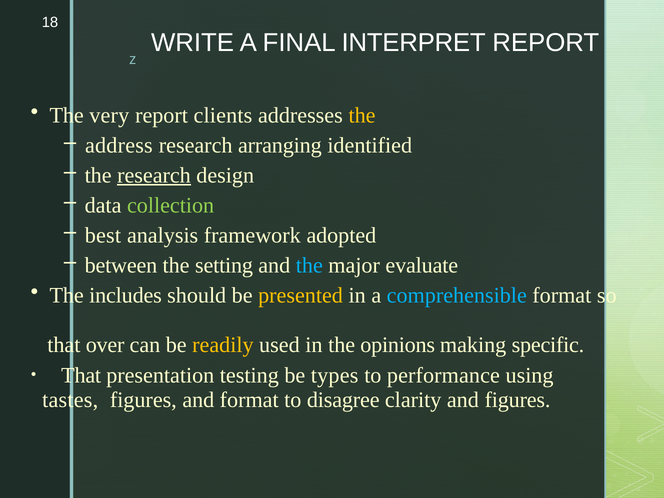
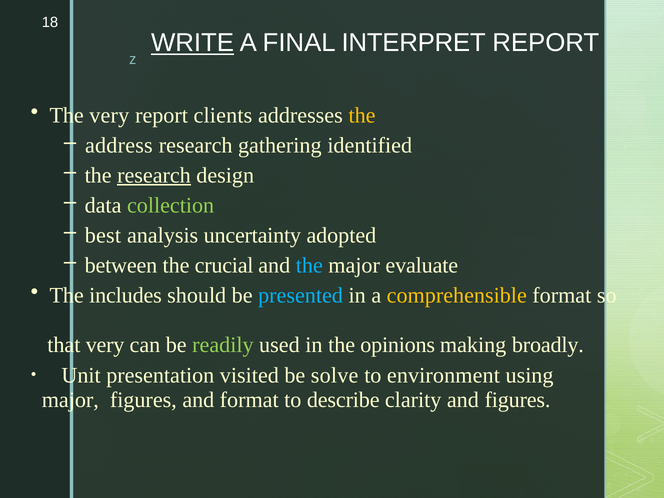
WRITE underline: none -> present
arranging: arranging -> gathering
framework: framework -> uncertainty
setting: setting -> crucial
presented colour: yellow -> light blue
comprehensible colour: light blue -> yellow
that over: over -> very
readily colour: yellow -> light green
specific: specific -> broadly
That at (81, 376): That -> Unit
testing: testing -> visited
types: types -> solve
performance: performance -> environment
tastes at (70, 400): tastes -> major
disagree: disagree -> describe
